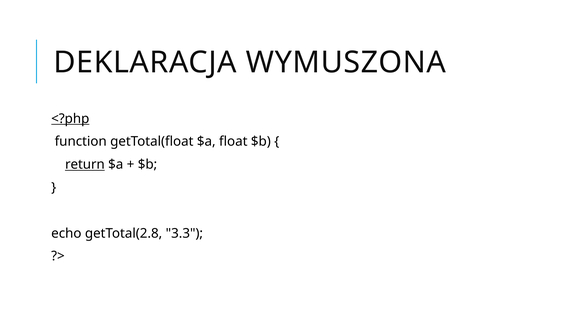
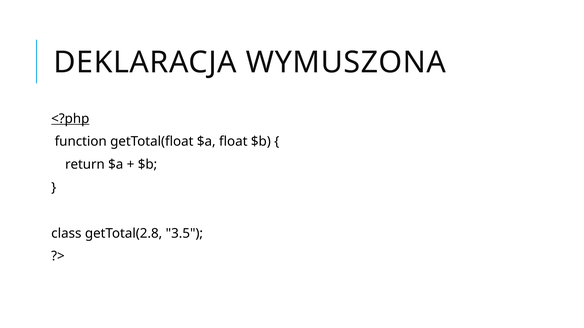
return underline: present -> none
echo: echo -> class
3.3: 3.3 -> 3.5
